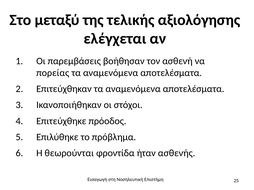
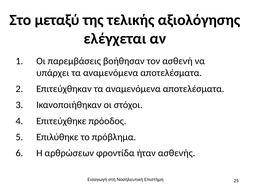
πορείας: πορείας -> υπάρχει
θεωρούνται: θεωρούνται -> αρθρώσεων
